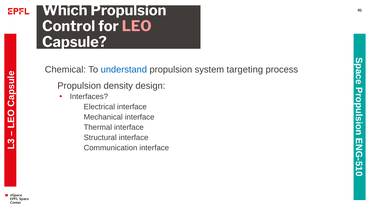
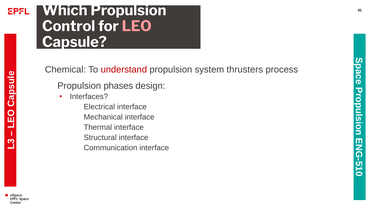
understand colour: blue -> red
targeting: targeting -> thrusters
density: density -> phases
